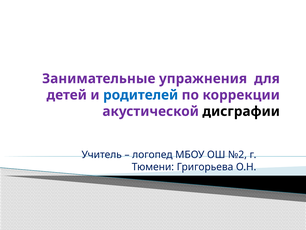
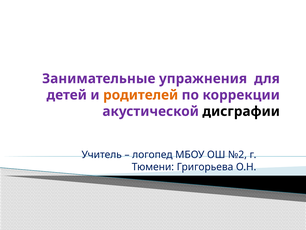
родителей colour: blue -> orange
